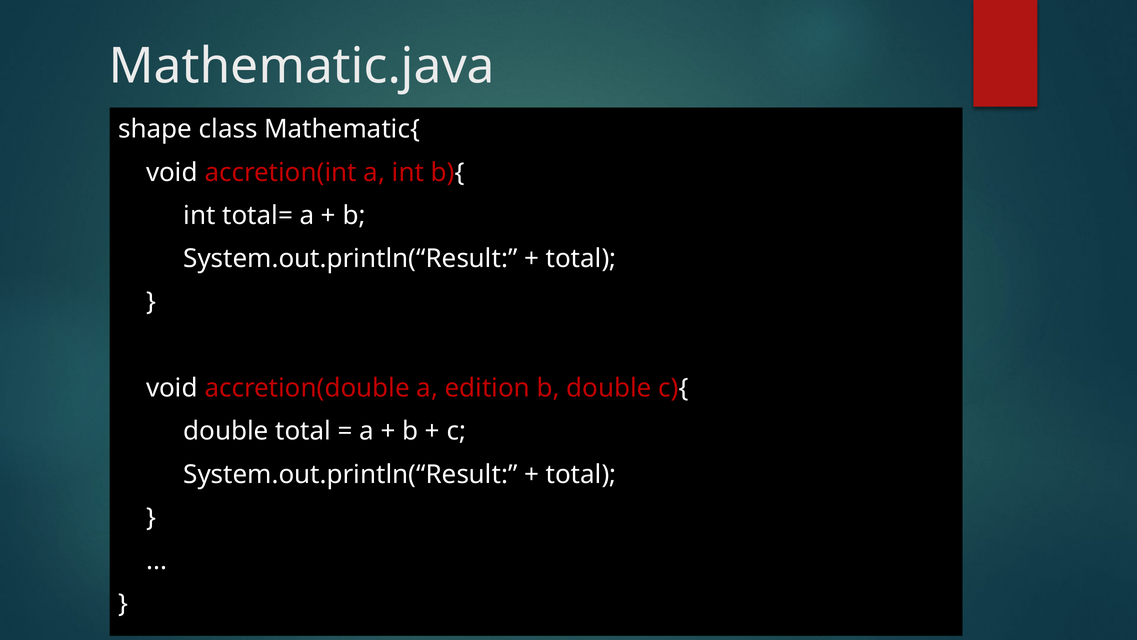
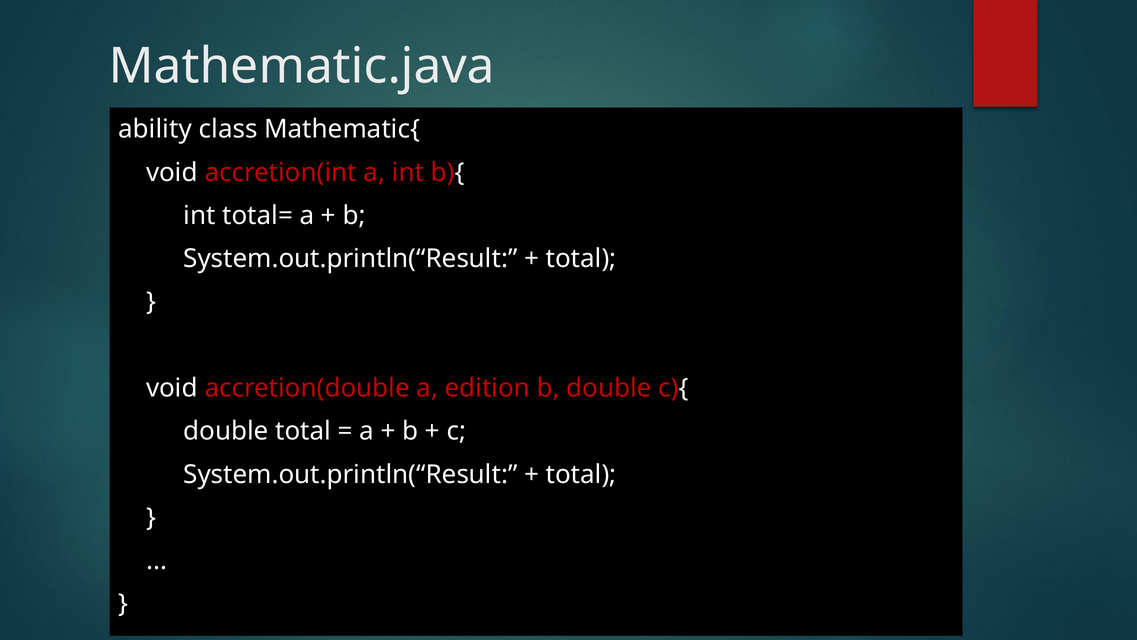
shape: shape -> ability
